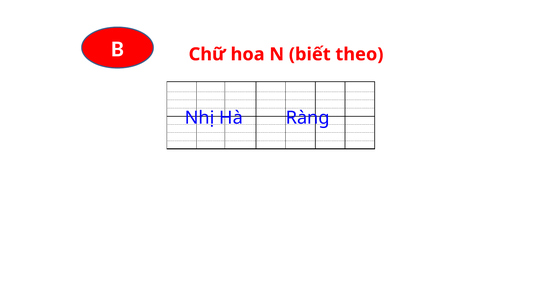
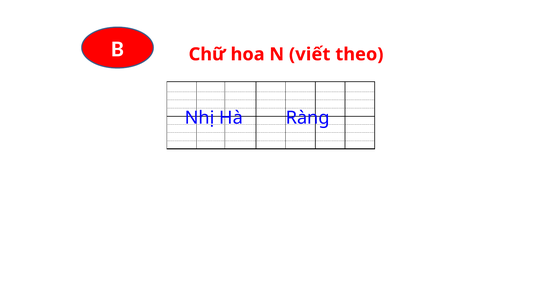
biết: biết -> viết
